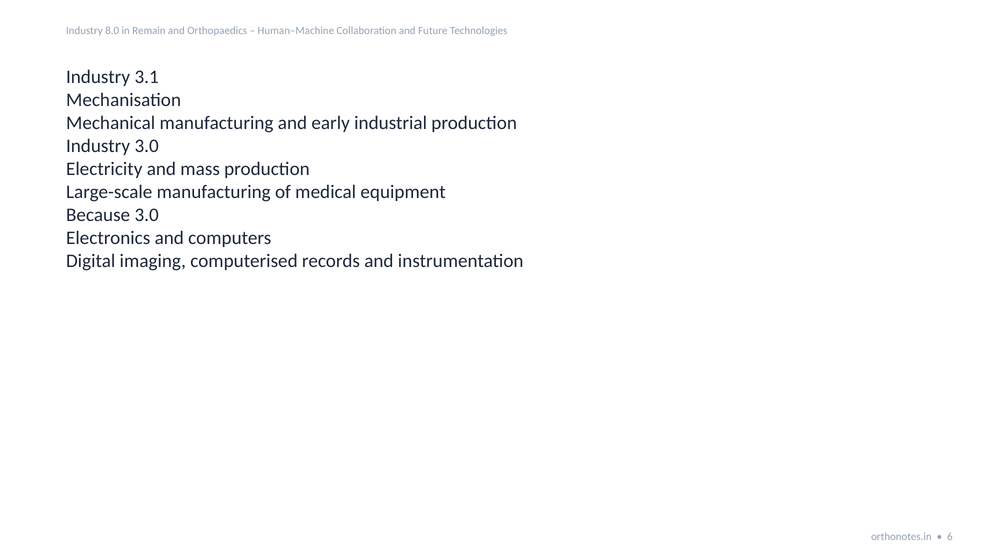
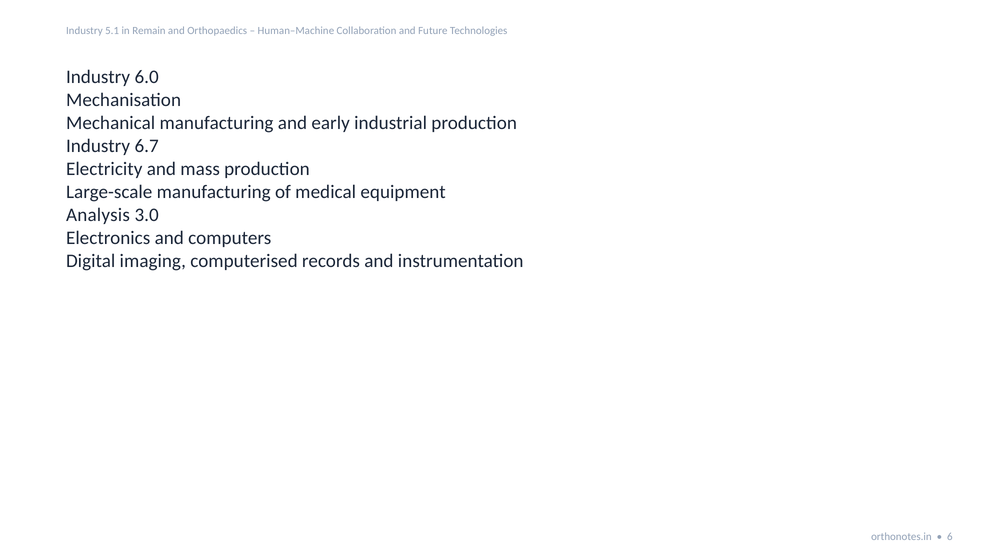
8.0: 8.0 -> 5.1
3.1: 3.1 -> 6.0
Industry 3.0: 3.0 -> 6.7
Because: Because -> Analysis
